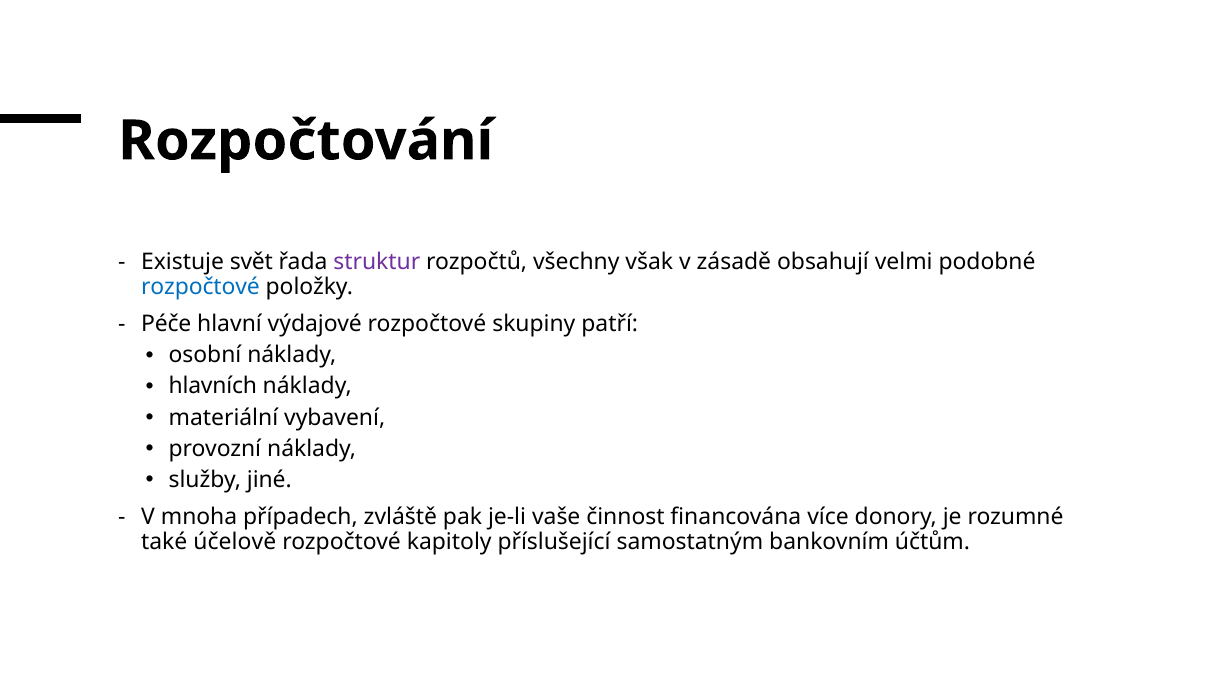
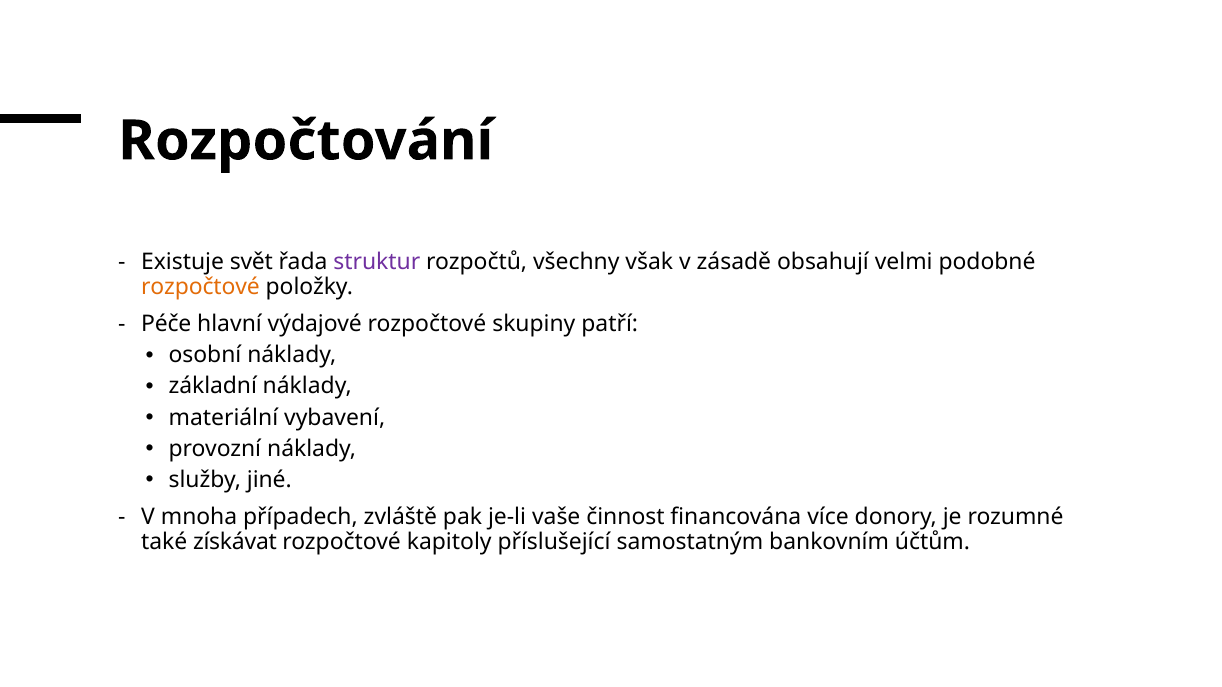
rozpočtové at (200, 287) colour: blue -> orange
hlavních: hlavních -> základní
účelově: účelově -> získávat
